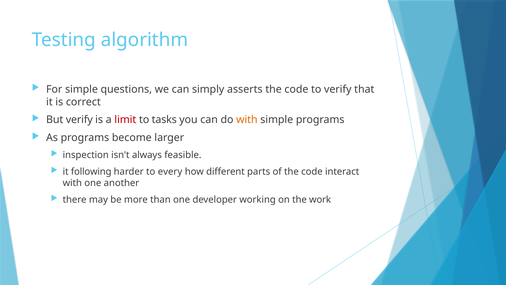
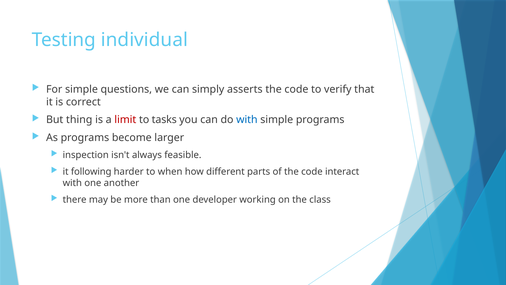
algorithm: algorithm -> individual
But verify: verify -> thing
with at (247, 120) colour: orange -> blue
every: every -> when
work: work -> class
